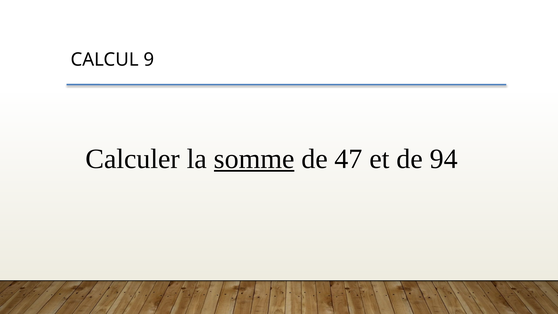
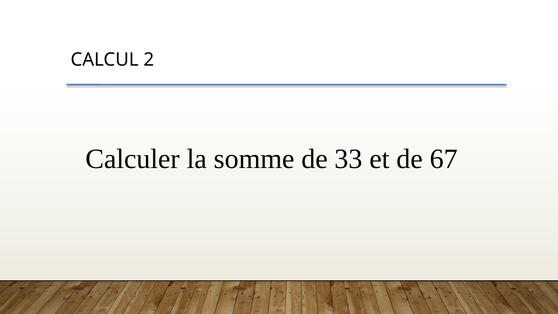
9: 9 -> 2
somme underline: present -> none
47: 47 -> 33
94: 94 -> 67
